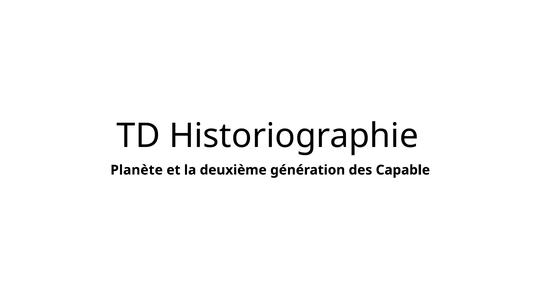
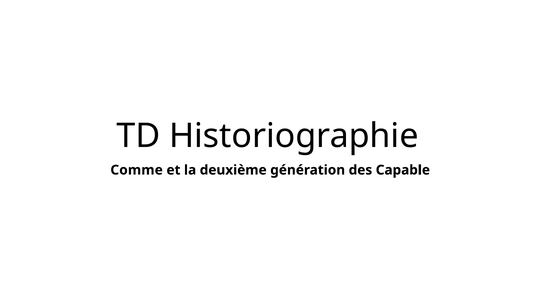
Planète: Planète -> Comme
